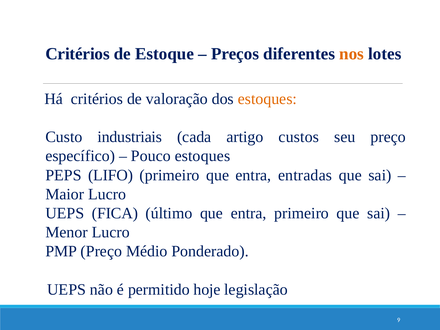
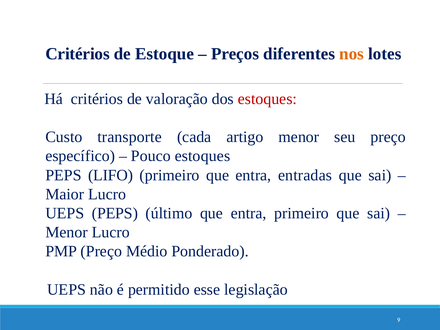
estoques at (267, 99) colour: orange -> red
industriais: industriais -> transporte
artigo custos: custos -> menor
UEPS FICA: FICA -> PEPS
hoje: hoje -> esse
